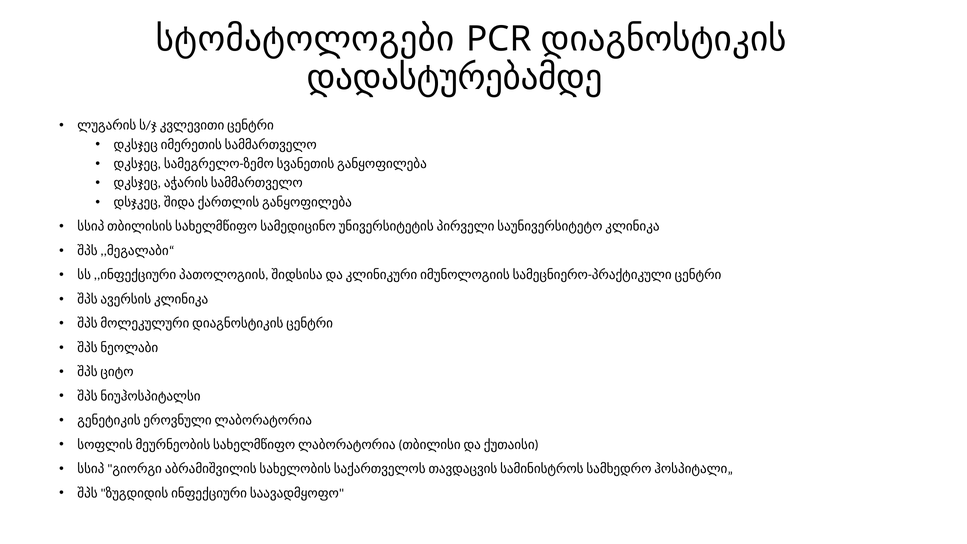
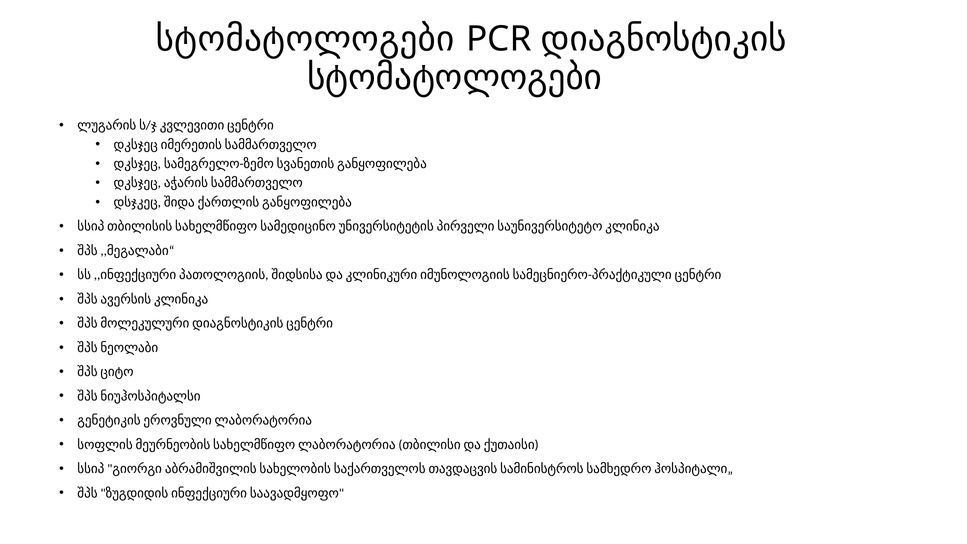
დადასტურებამდე at (455, 77): დადასტურებამდე -> სტომატოლოგები
